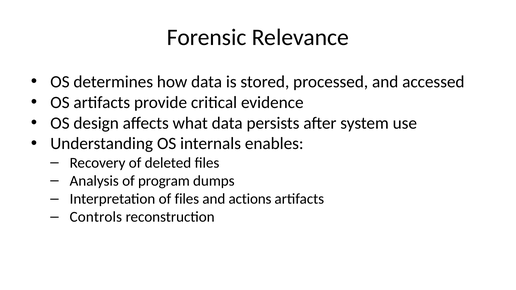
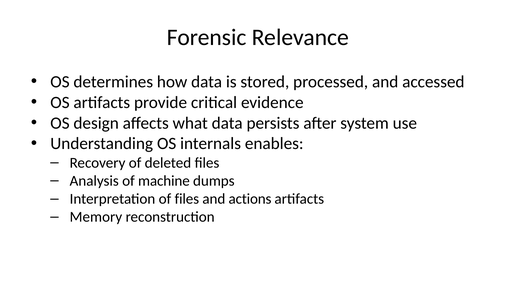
program: program -> machine
Controls: Controls -> Memory
